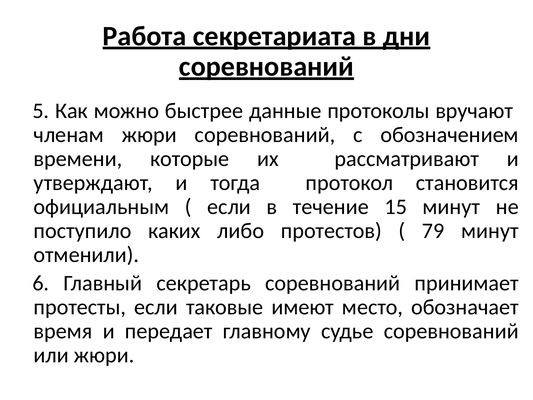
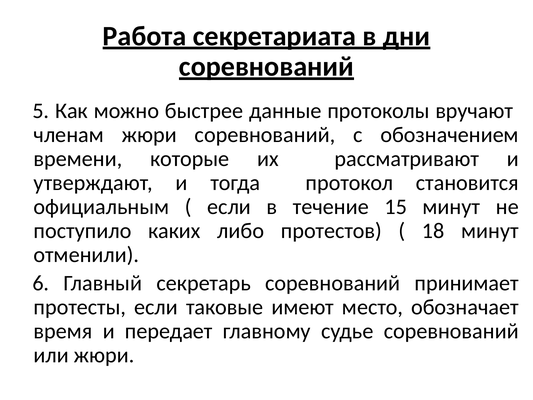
79: 79 -> 18
